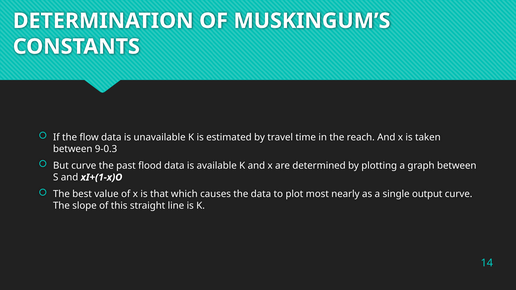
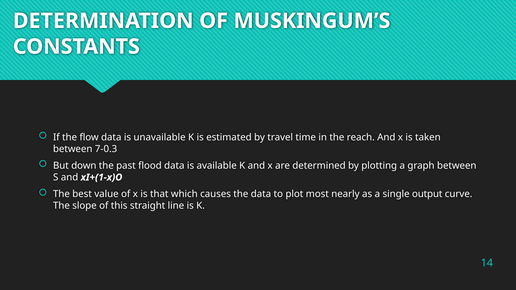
9-0.3: 9-0.3 -> 7-0.3
But curve: curve -> down
